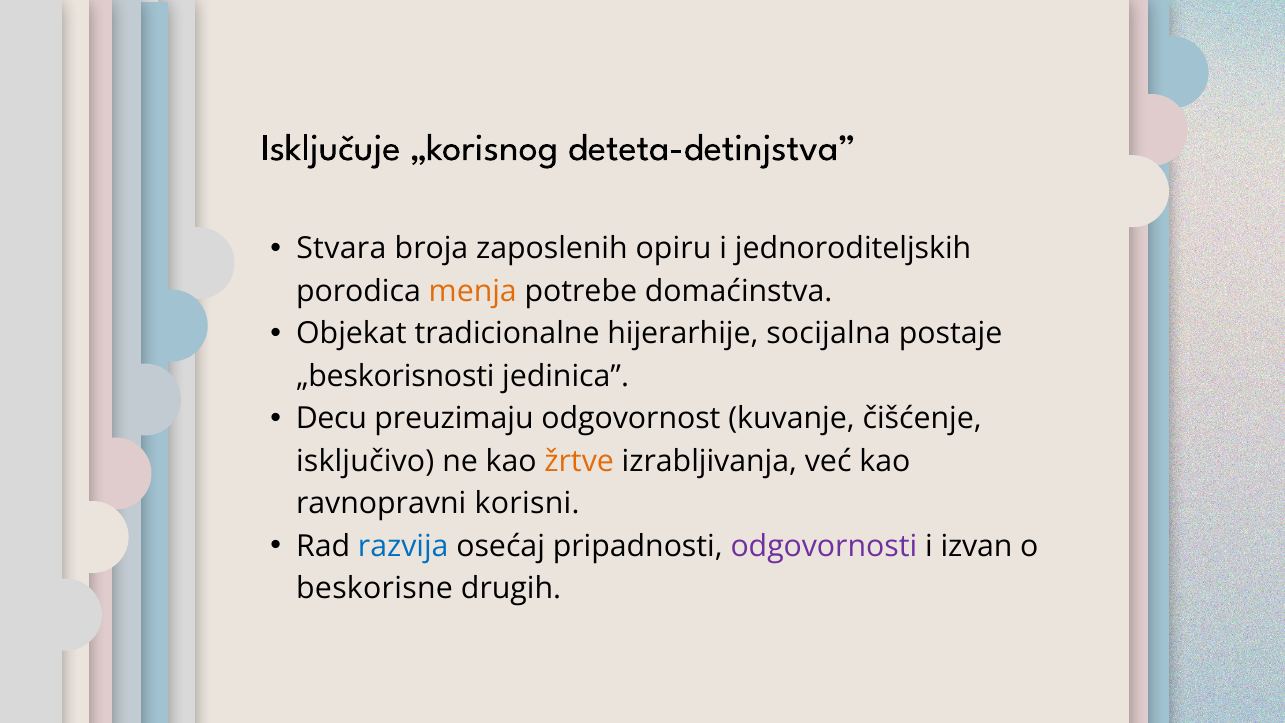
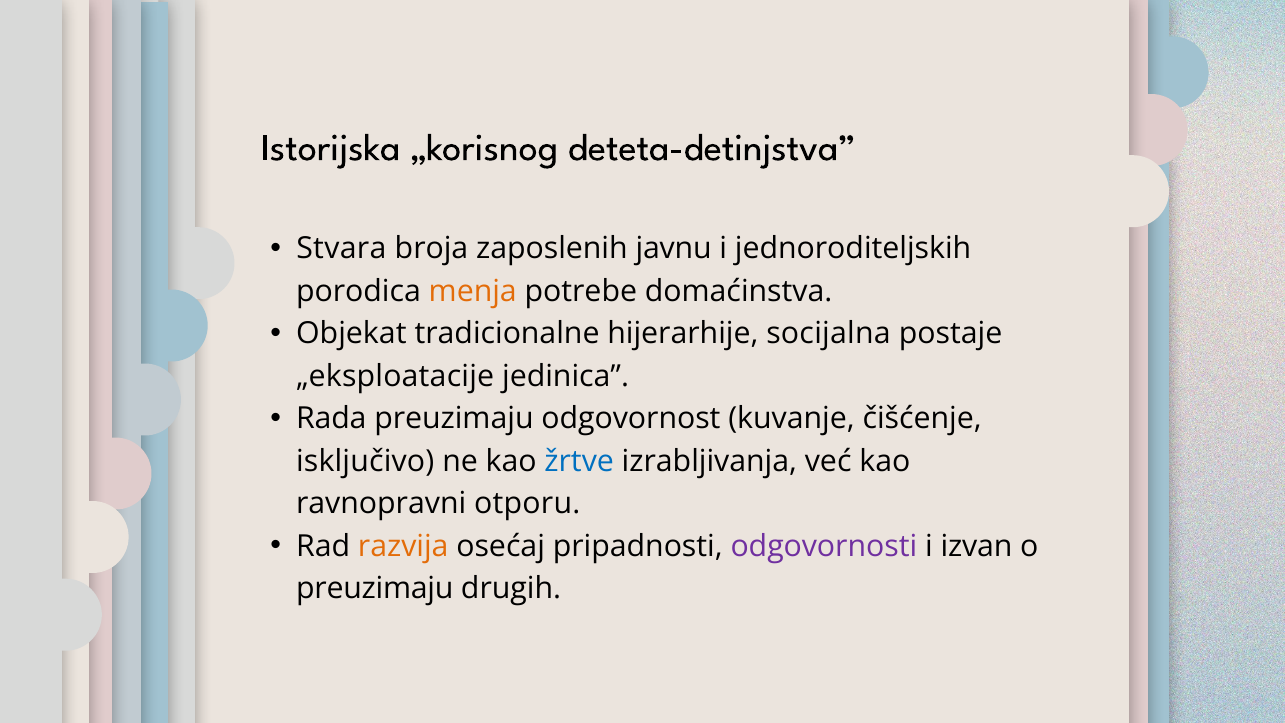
Isključuje: Isključuje -> Istorijska
opiru: opiru -> javnu
„beskorisnosti: „beskorisnosti -> „eksploatacije
Decu: Decu -> Rada
žrtve colour: orange -> blue
korisni: korisni -> otporu
razvija colour: blue -> orange
beskorisne at (375, 589): beskorisne -> preuzimaju
